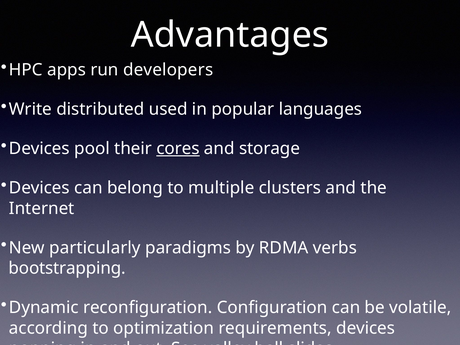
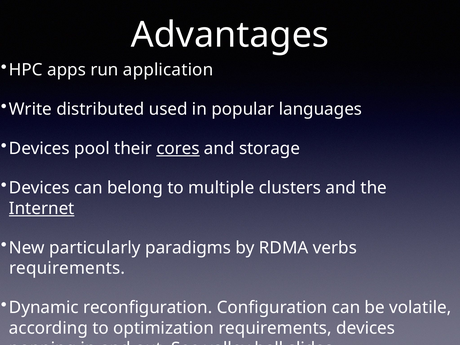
developers: developers -> application
Internet underline: none -> present
bootstrapping at (67, 268): bootstrapping -> requirements
